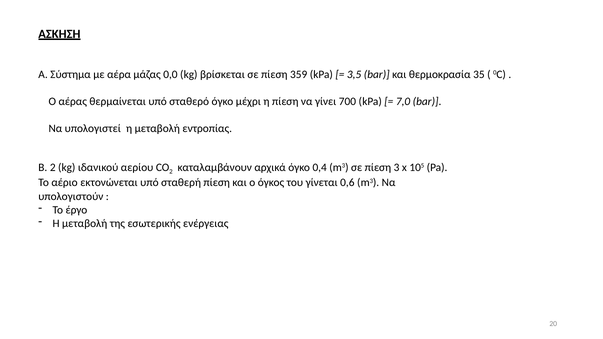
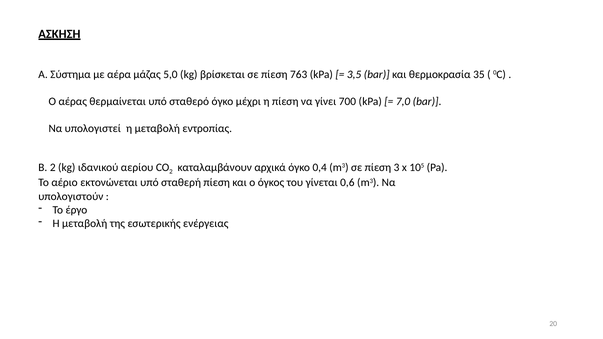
0,0: 0,0 -> 5,0
359: 359 -> 763
